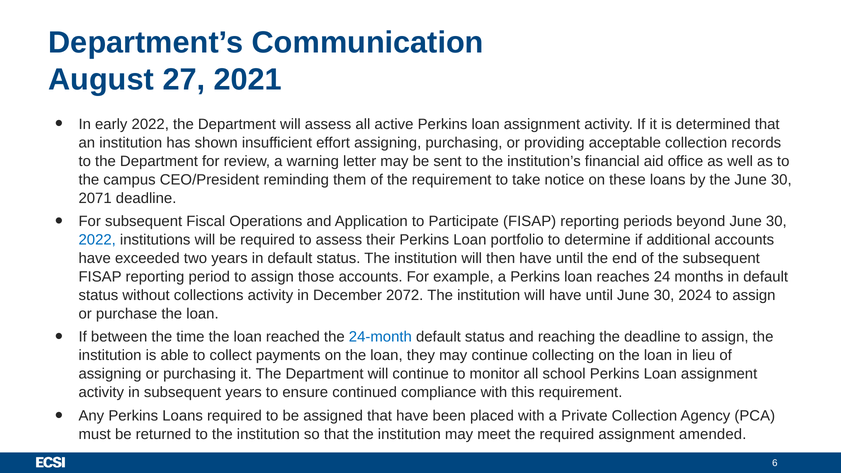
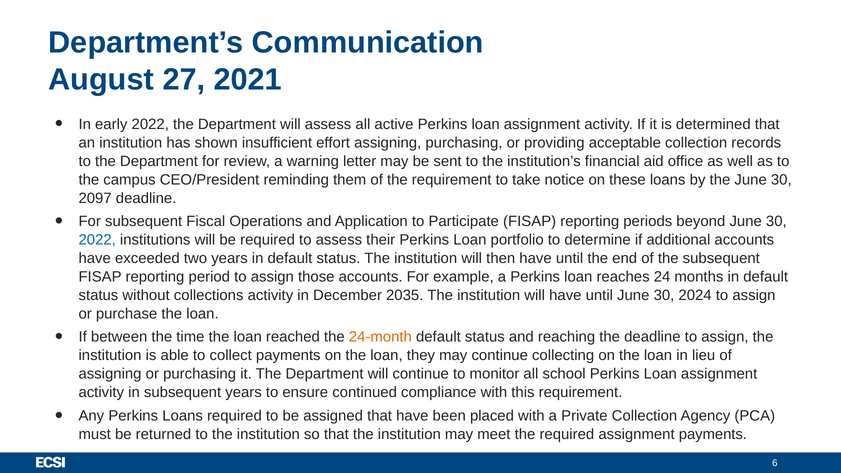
2071: 2071 -> 2097
2072: 2072 -> 2035
24-month colour: blue -> orange
assignment amended: amended -> payments
